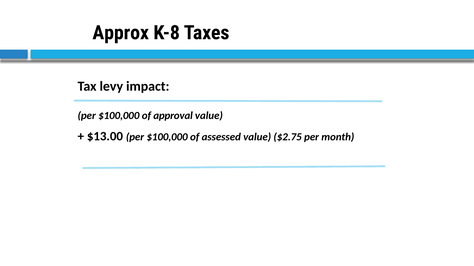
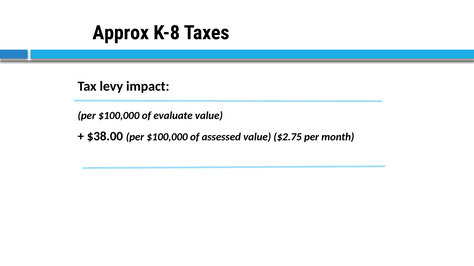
approval: approval -> evaluate
$13.00: $13.00 -> $38.00
